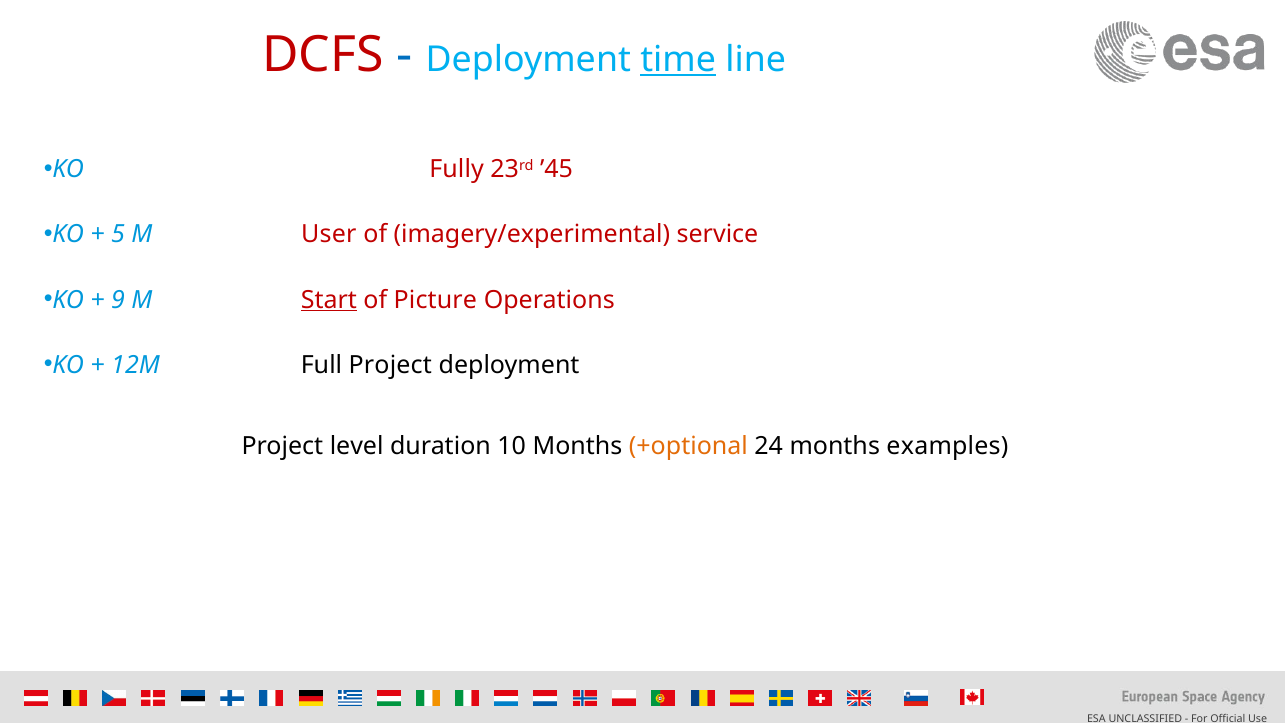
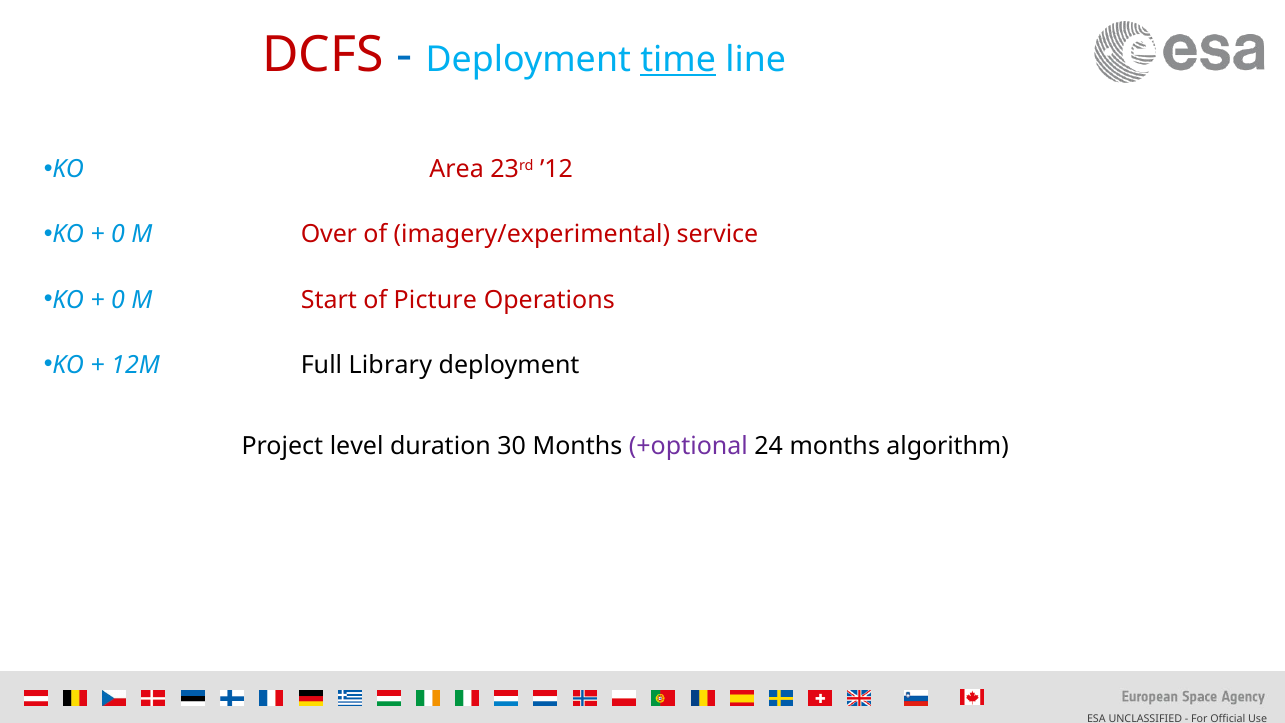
Fully: Fully -> Area
’45: ’45 -> ’12
5 at (118, 235): 5 -> 0
User: User -> Over
9 at (118, 300): 9 -> 0
Start underline: present -> none
Full Project: Project -> Library
10: 10 -> 30
+optional colour: orange -> purple
examples: examples -> algorithm
